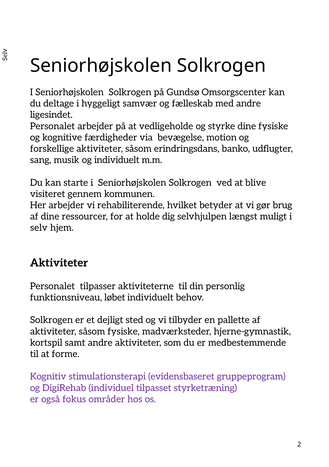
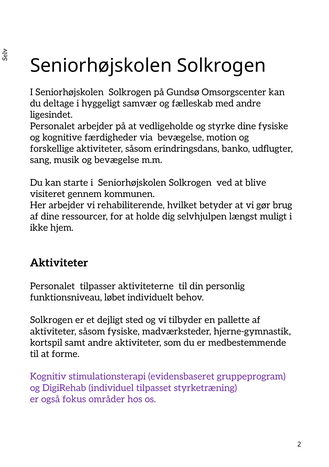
og individuelt: individuelt -> bevægelse
selv: selv -> ikke
